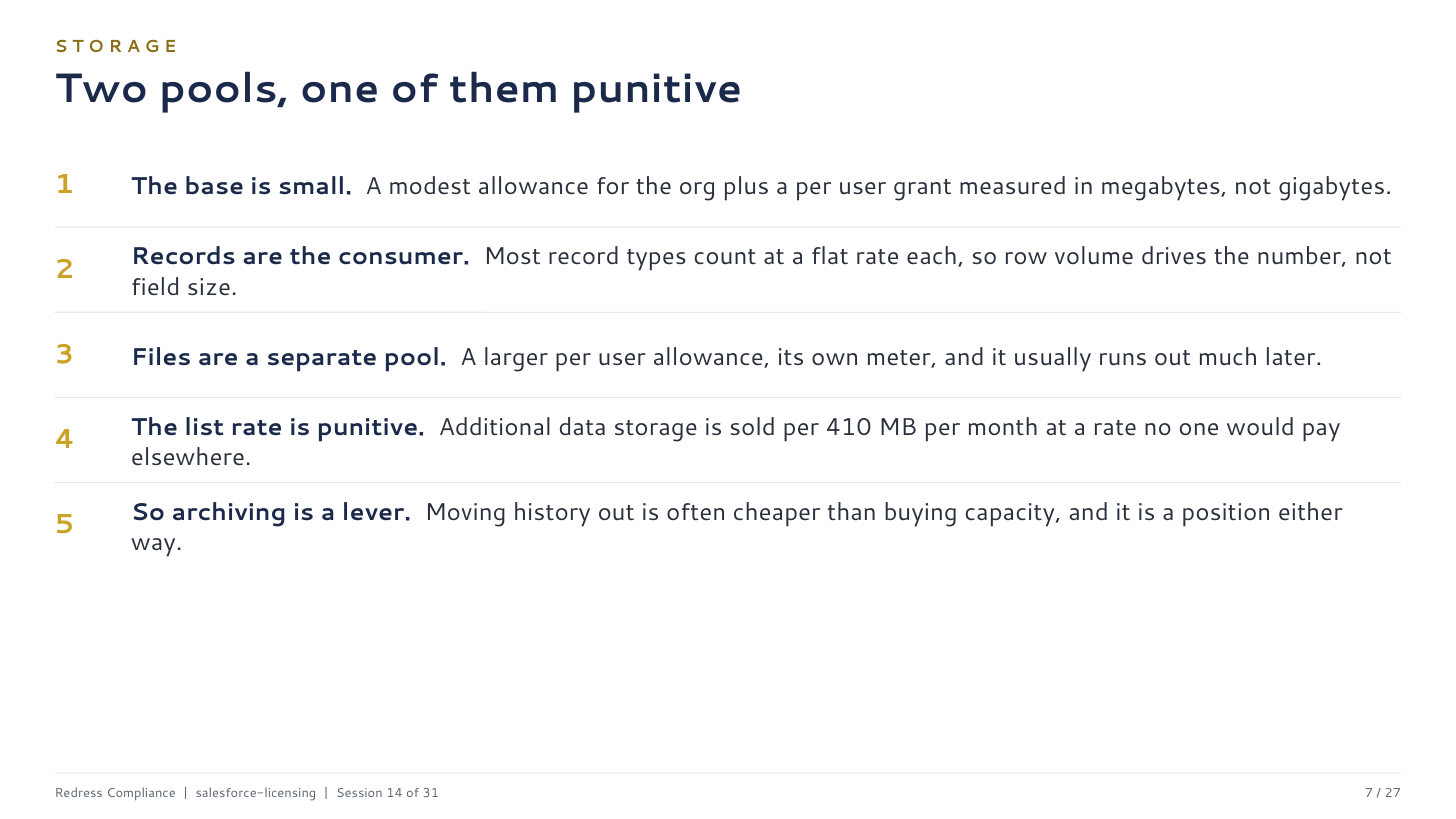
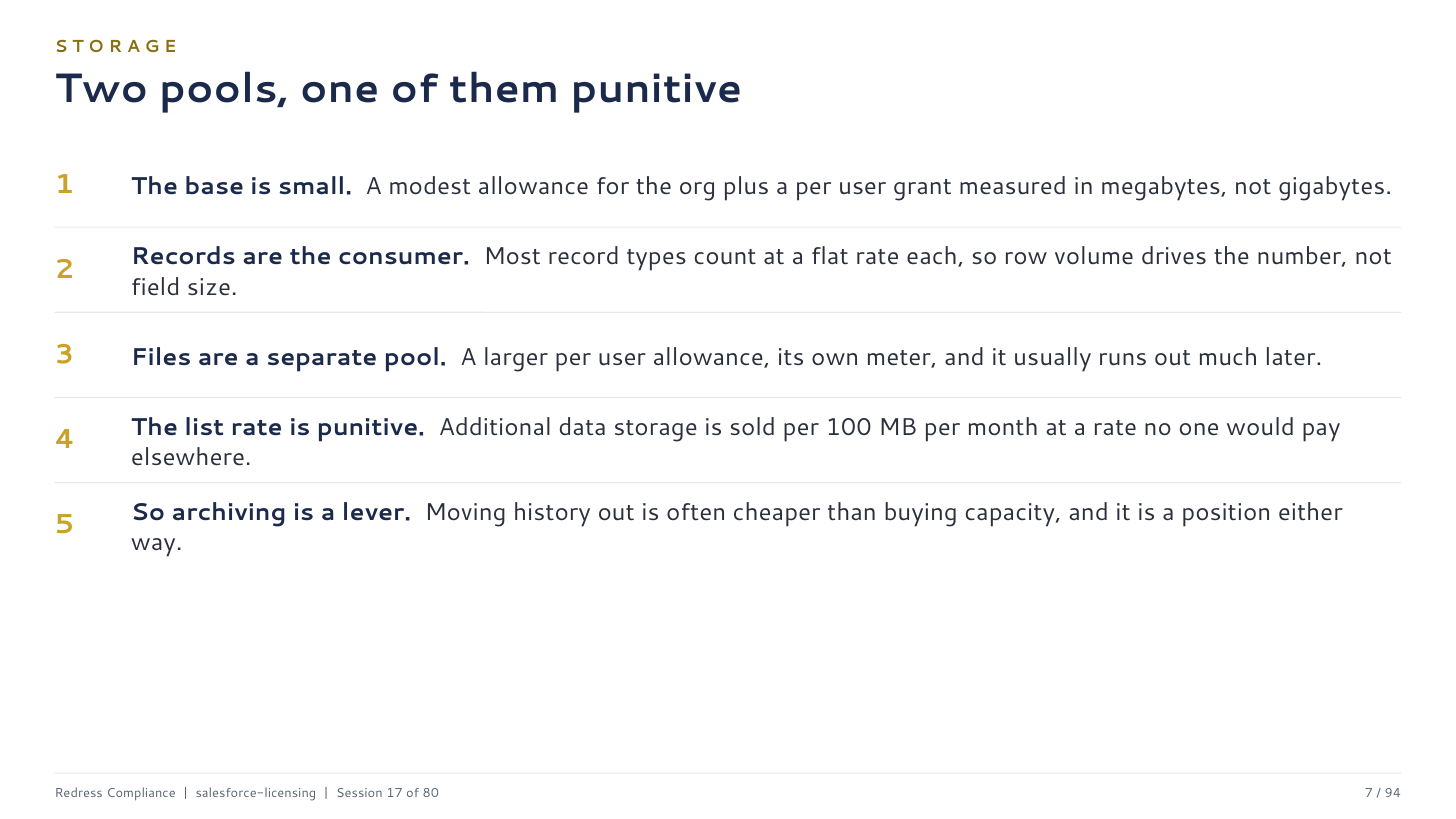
410: 410 -> 100
14: 14 -> 17
31: 31 -> 80
27: 27 -> 94
